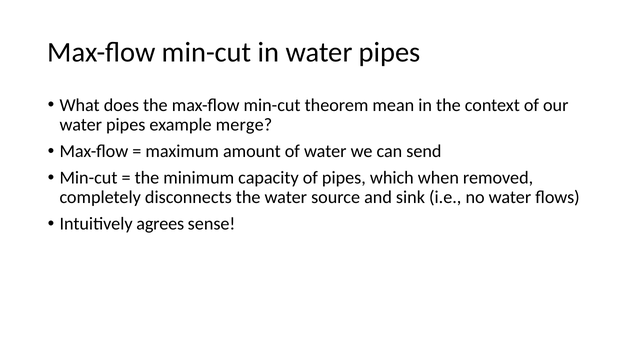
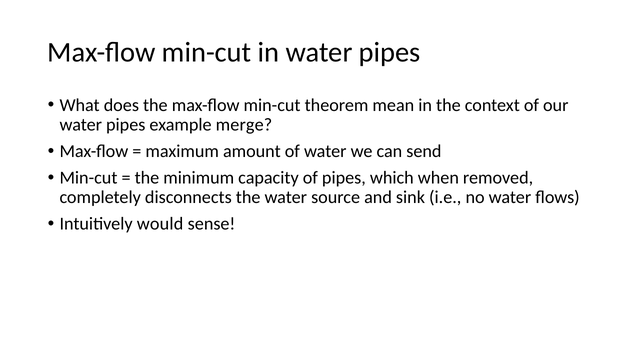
agrees: agrees -> would
